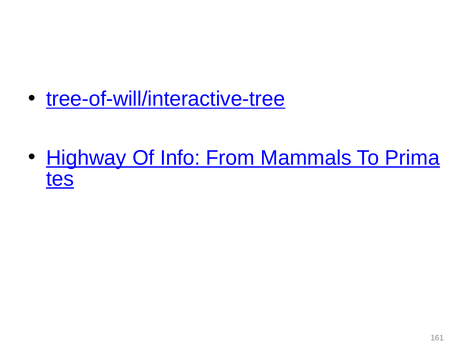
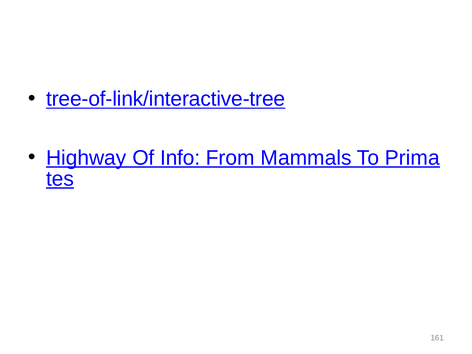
tree-of-will/interactive-tree: tree-of-will/interactive-tree -> tree-of-link/interactive-tree
